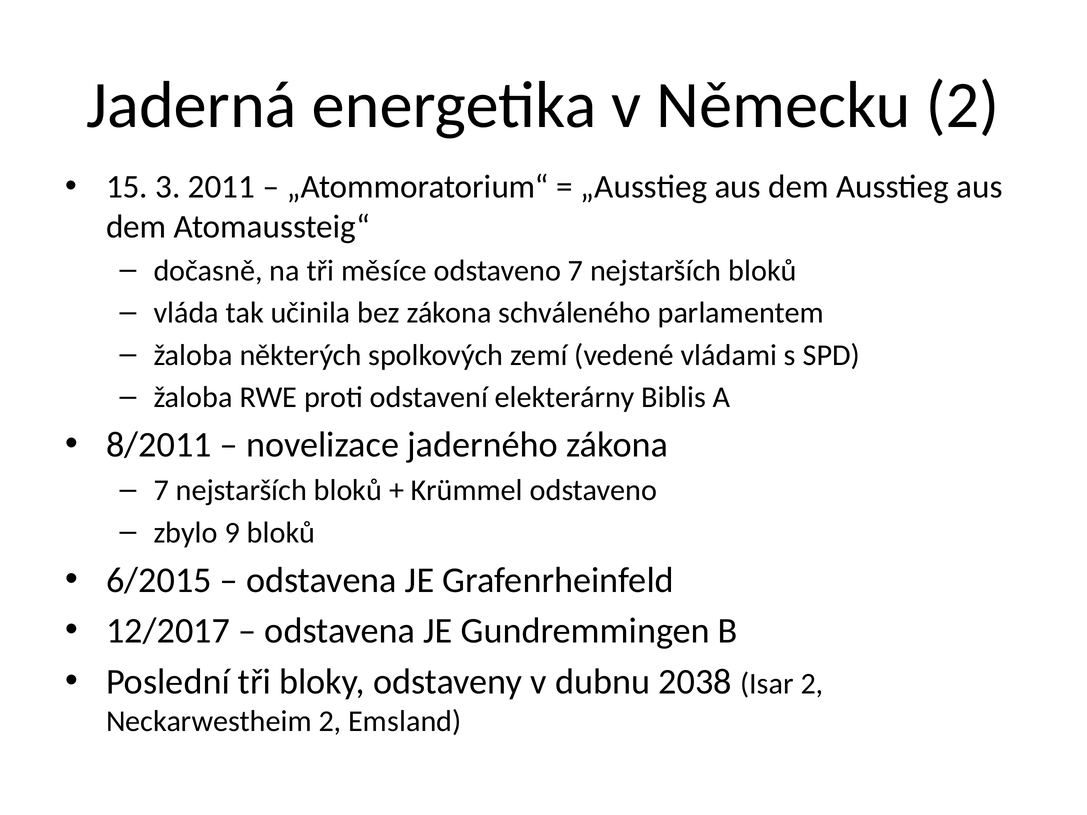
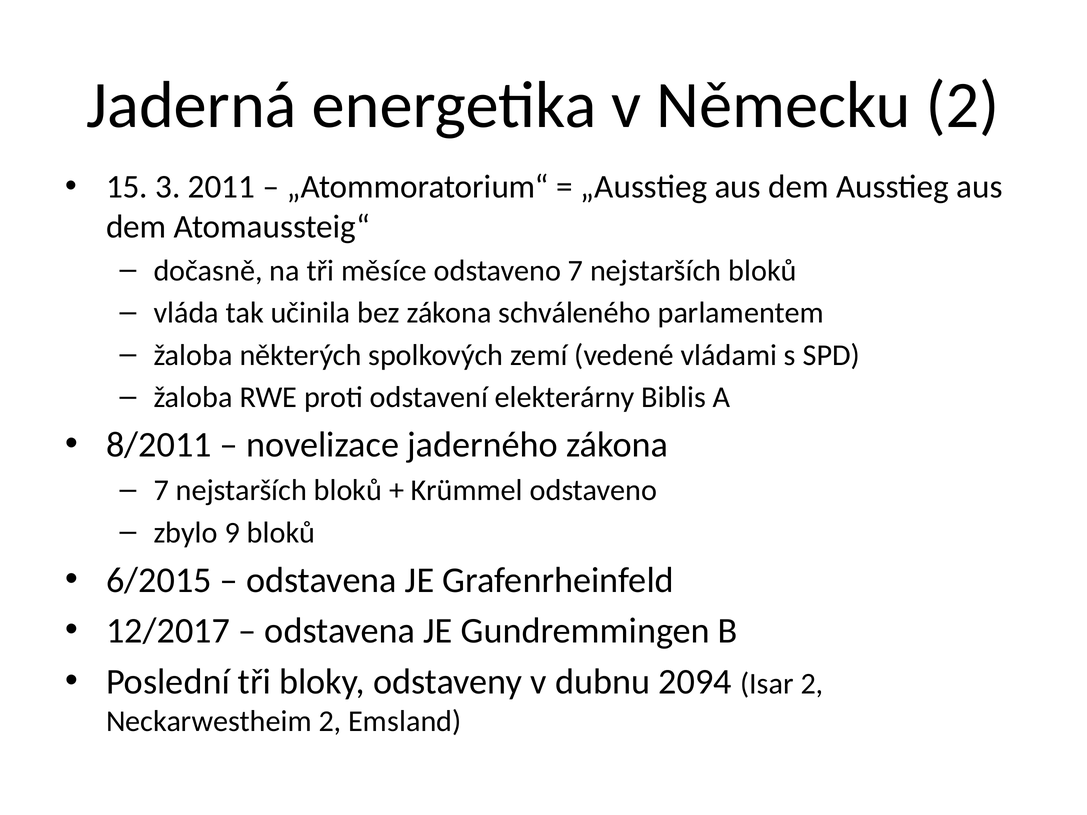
2038: 2038 -> 2094
